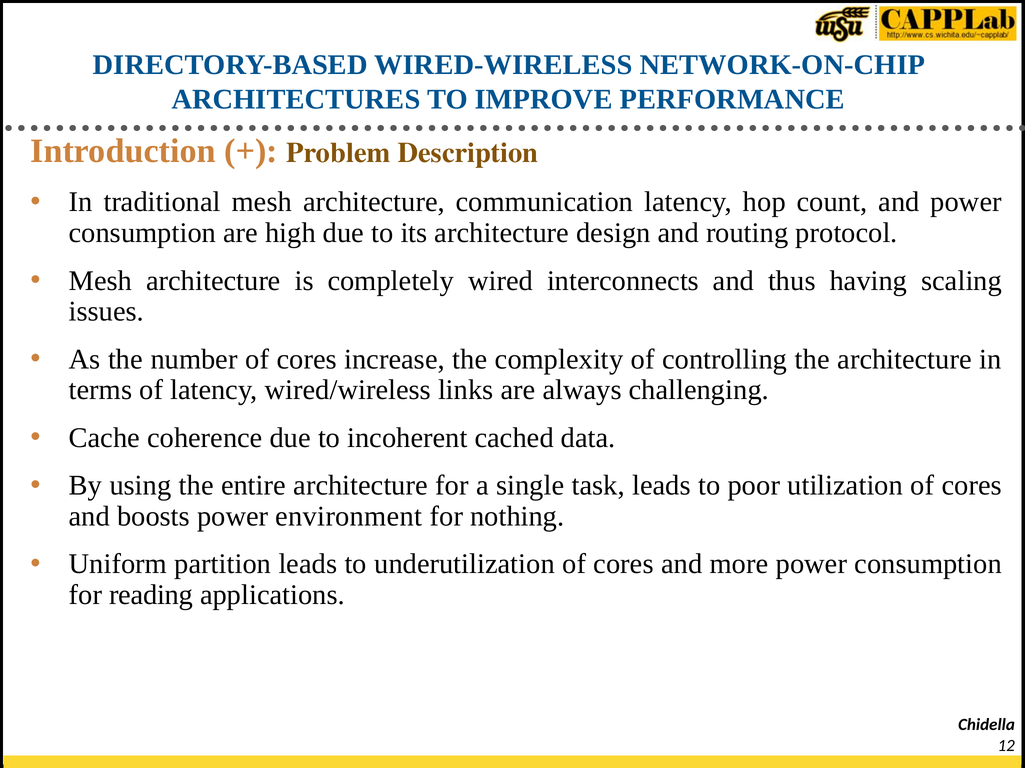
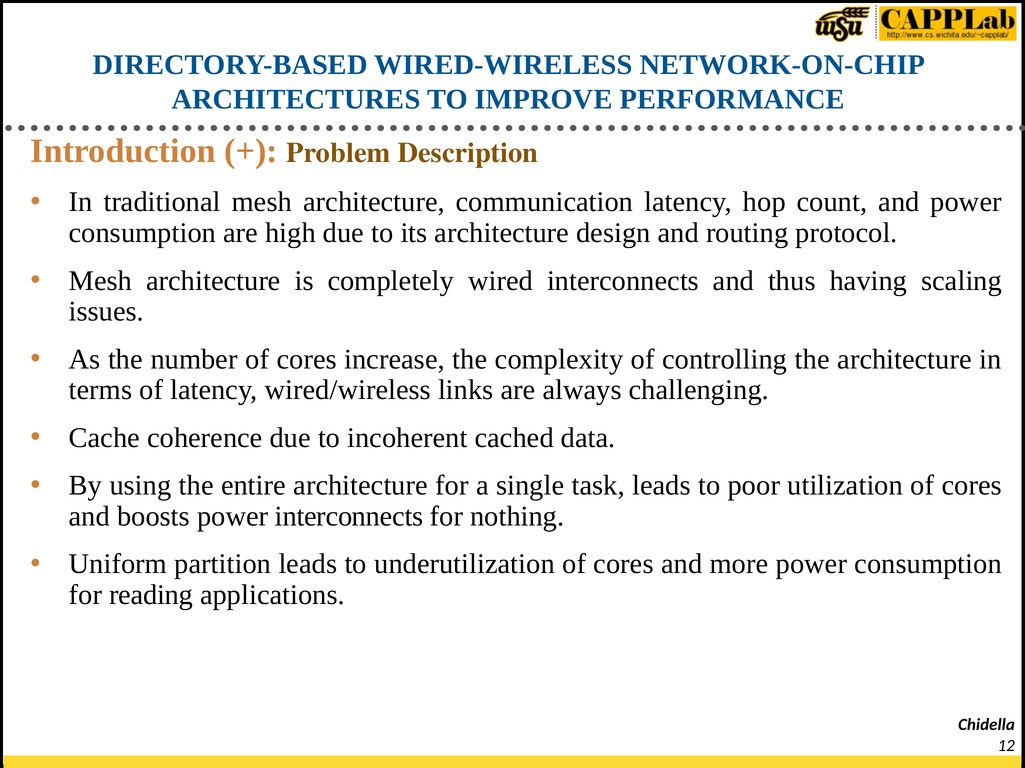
power environment: environment -> interconnects
